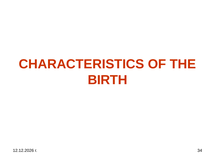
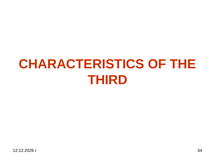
BIRTH: BIRTH -> THIRD
